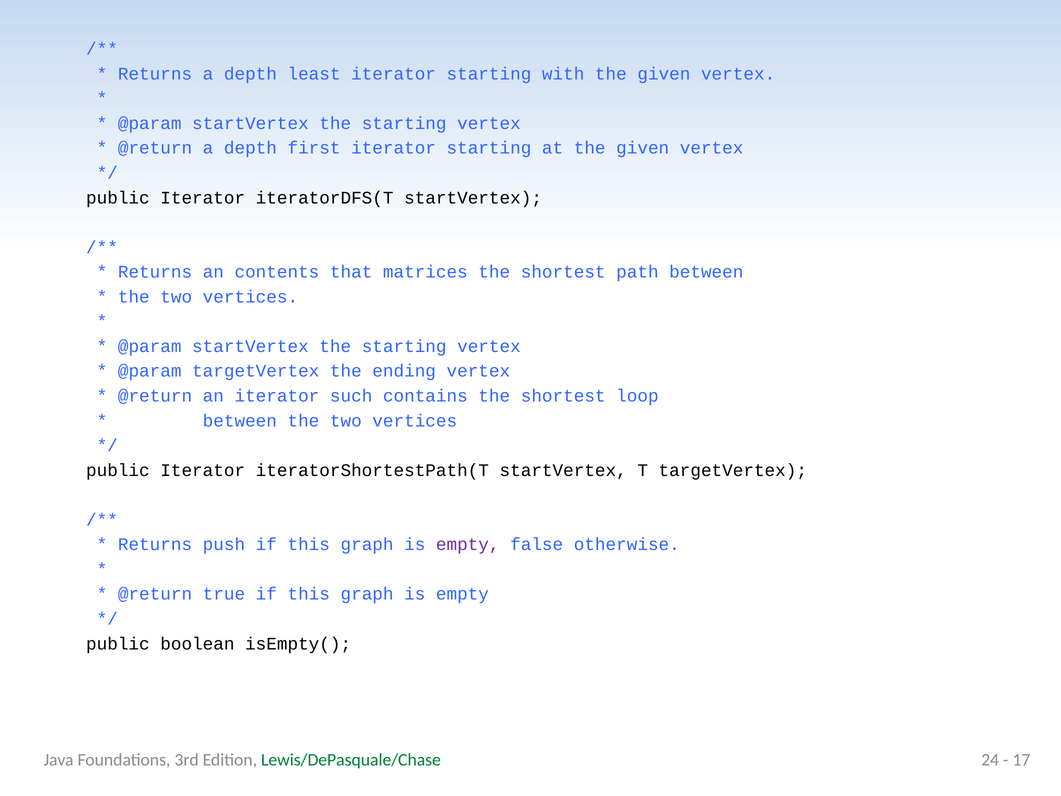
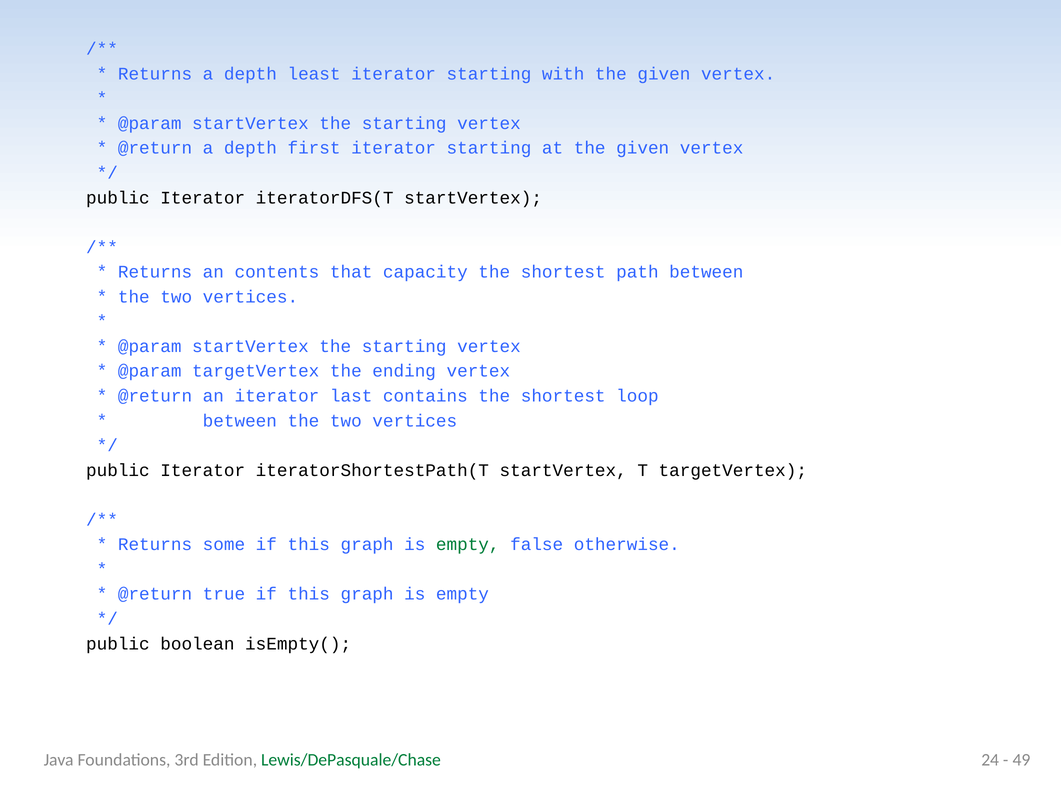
matrices: matrices -> capacity
such: such -> last
push: push -> some
empty at (468, 544) colour: purple -> green
17: 17 -> 49
